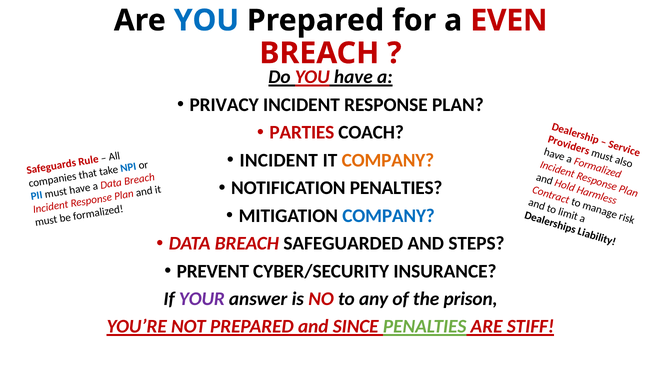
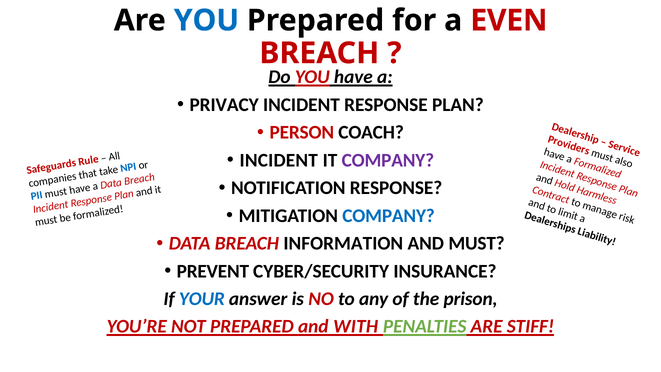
PARTIES: PARTIES -> PERSON
COMPANY at (388, 160) colour: orange -> purple
NOTIFICATION PENALTIES: PENALTIES -> RESPONSE
SAFEGUARDED: SAFEGUARDED -> INFORMATION
AND STEPS: STEPS -> MUST
YOUR colour: purple -> blue
SINCE: SINCE -> WITH
